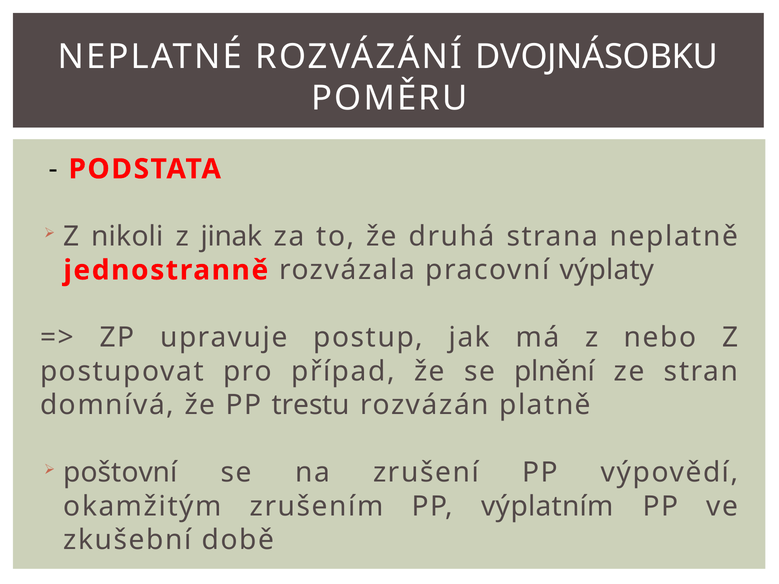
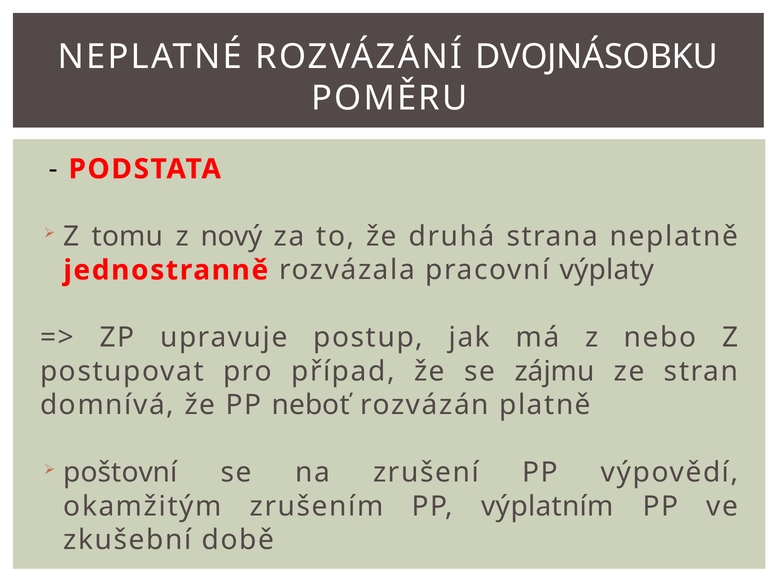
nikoli: nikoli -> tomu
jinak: jinak -> nový
plnění: plnění -> zájmu
trestu: trestu -> neboť
